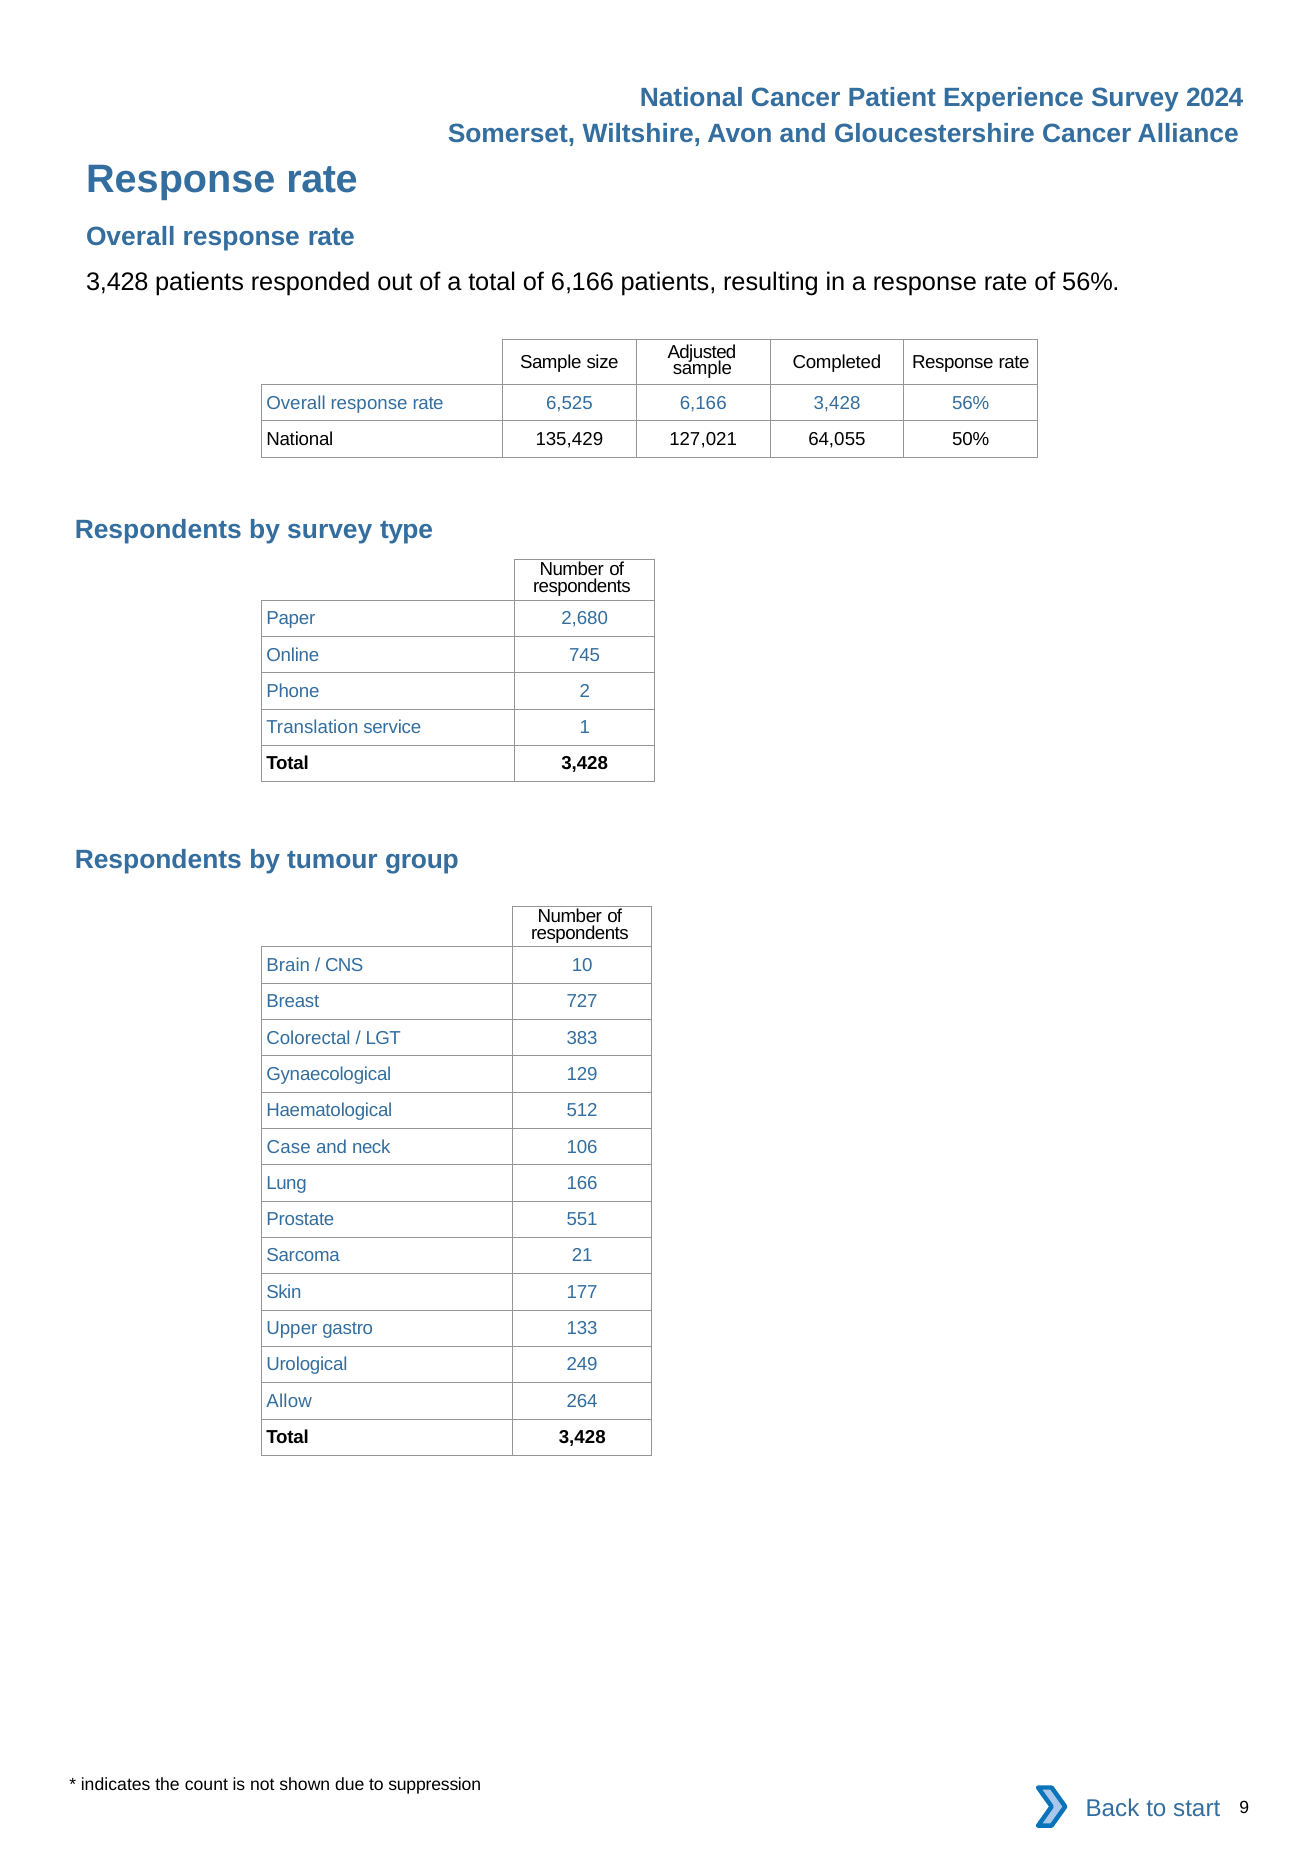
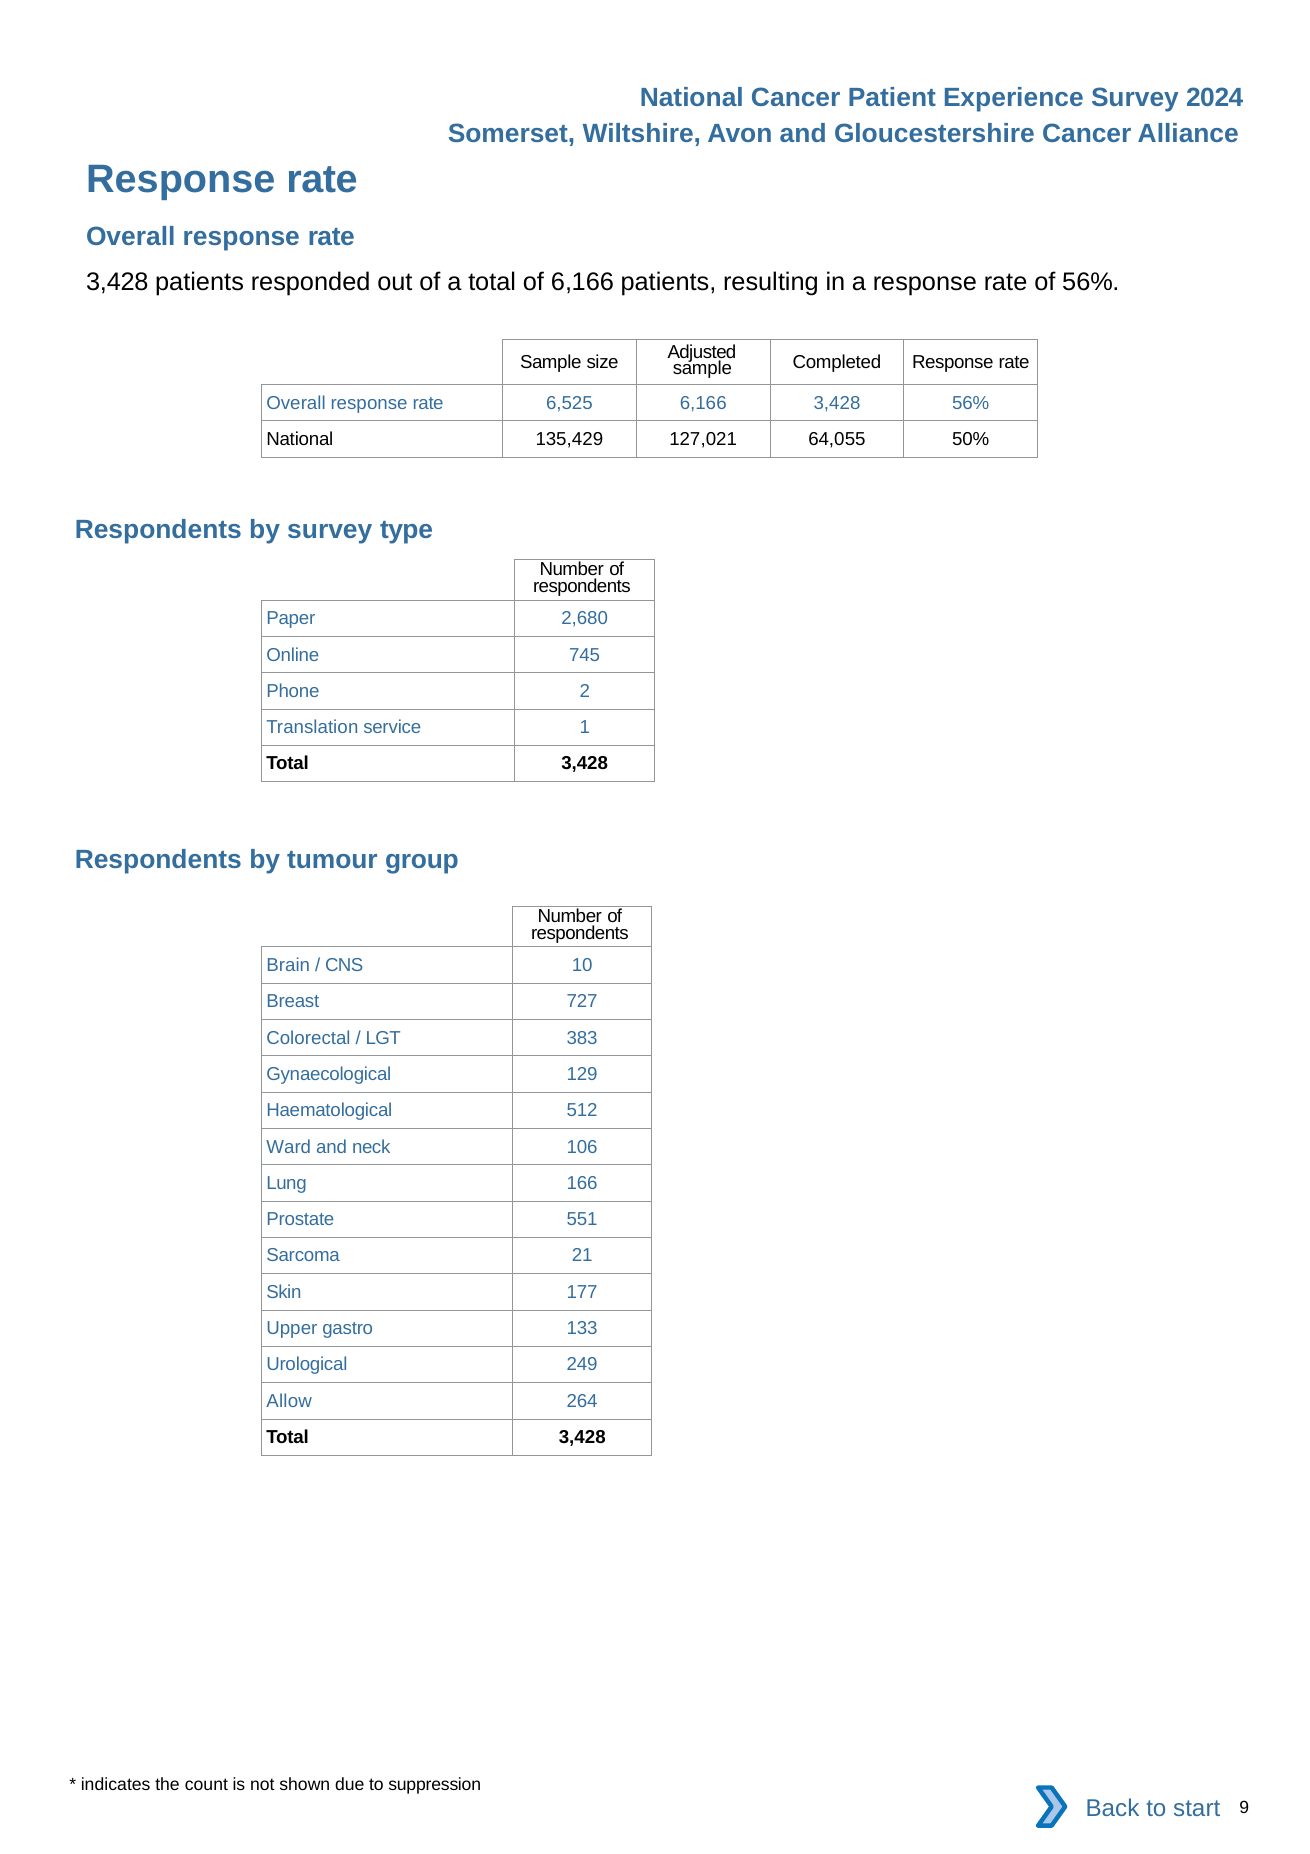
Case: Case -> Ward
